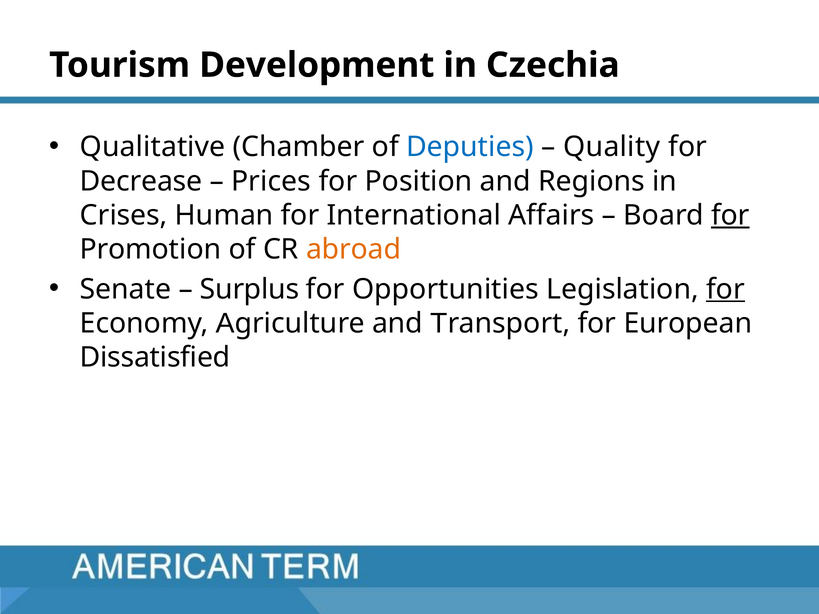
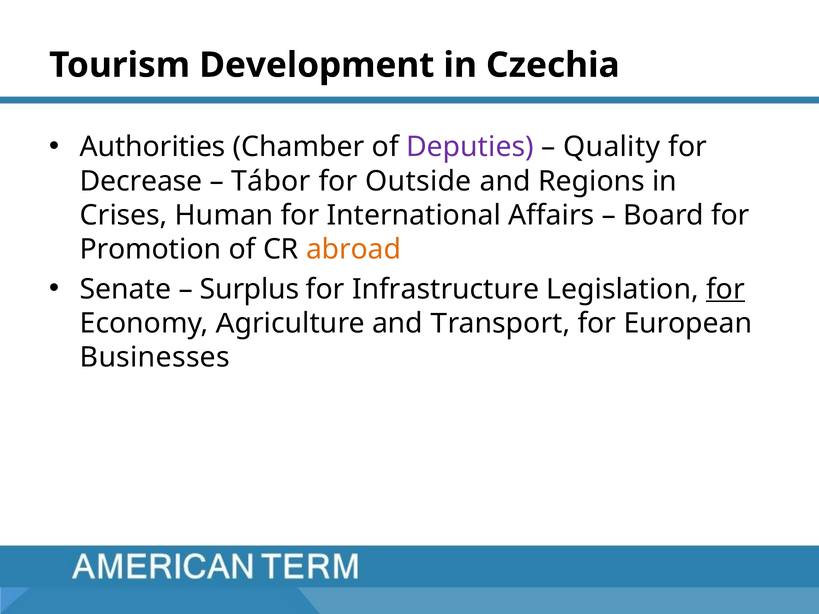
Qualitative: Qualitative -> Authorities
Deputies colour: blue -> purple
Prices: Prices -> Tábor
Position: Position -> Outside
for at (730, 215) underline: present -> none
Opportunities: Opportunities -> Infrastructure
Dissatisfied: Dissatisfied -> Businesses
